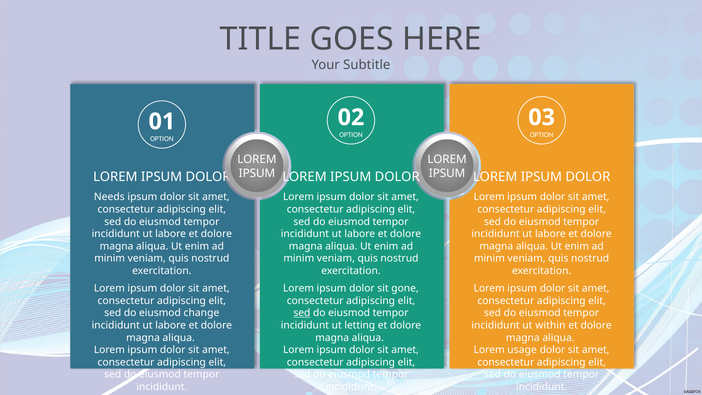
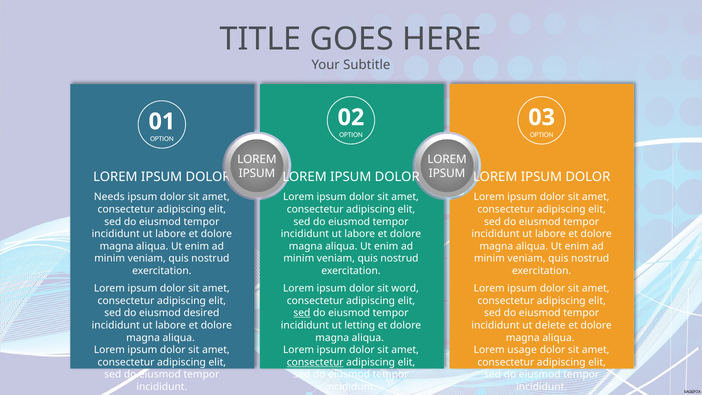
gone: gone -> word
change: change -> desired
within: within -> delete
consectetur at (315, 362) underline: none -> present
